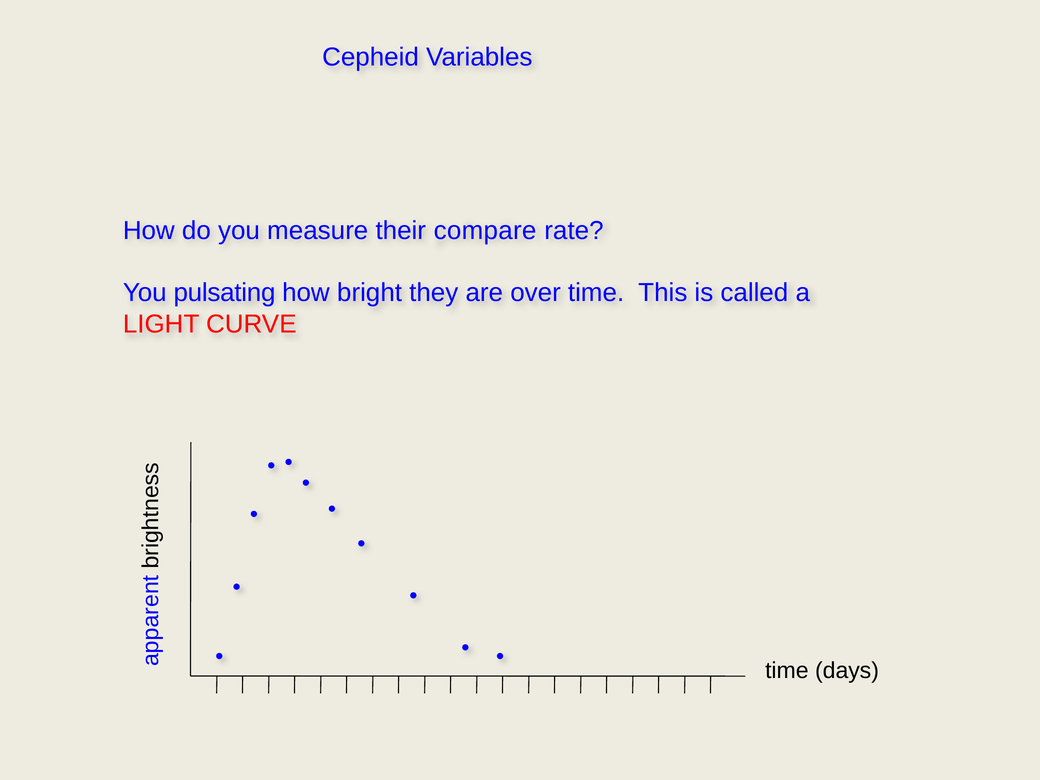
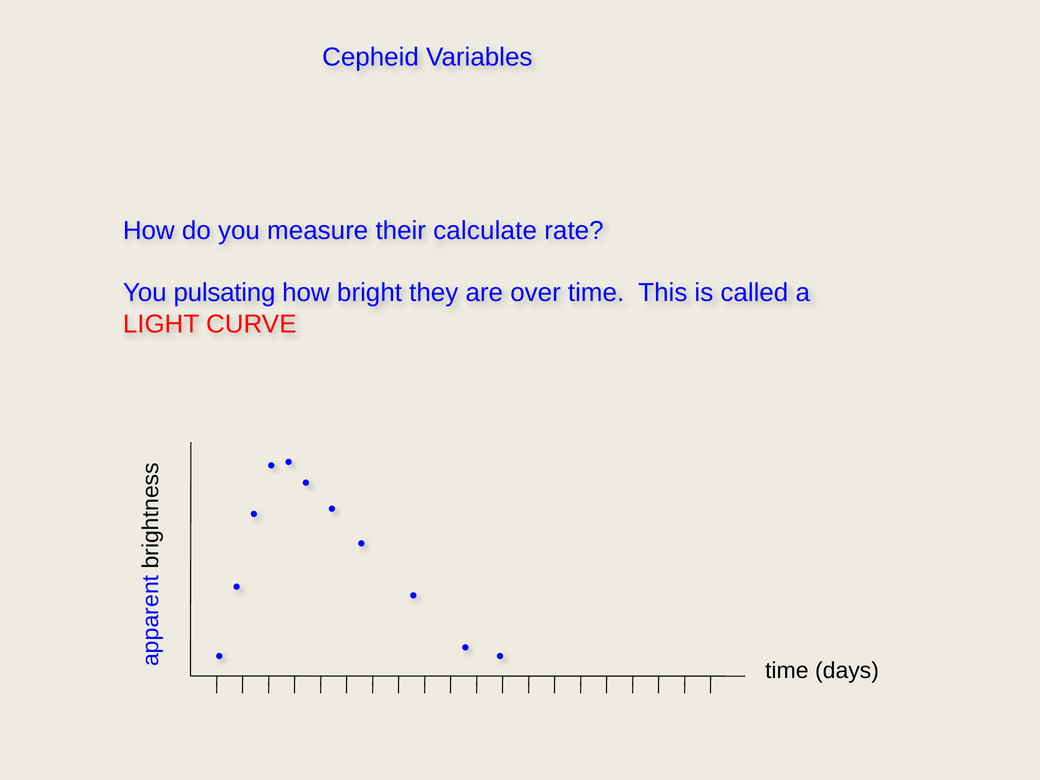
compare: compare -> calculate
